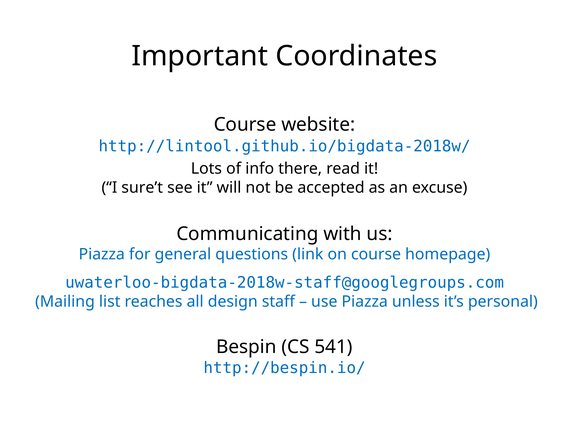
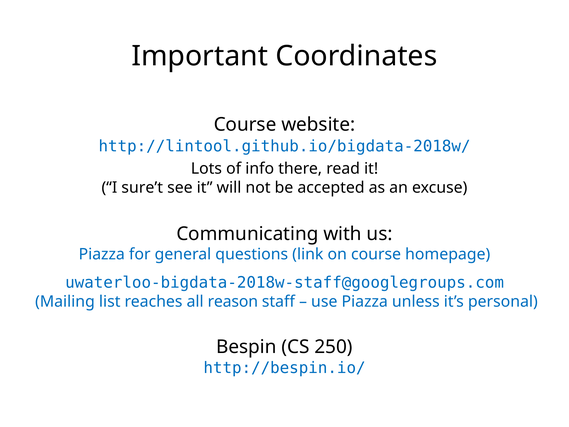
design: design -> reason
541: 541 -> 250
